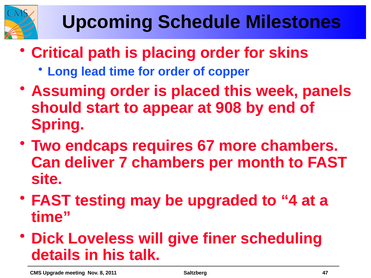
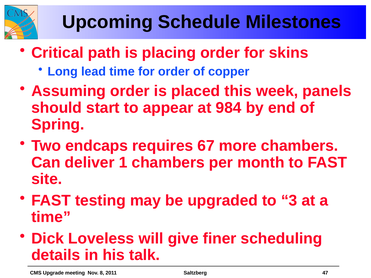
908: 908 -> 984
7: 7 -> 1
4: 4 -> 3
